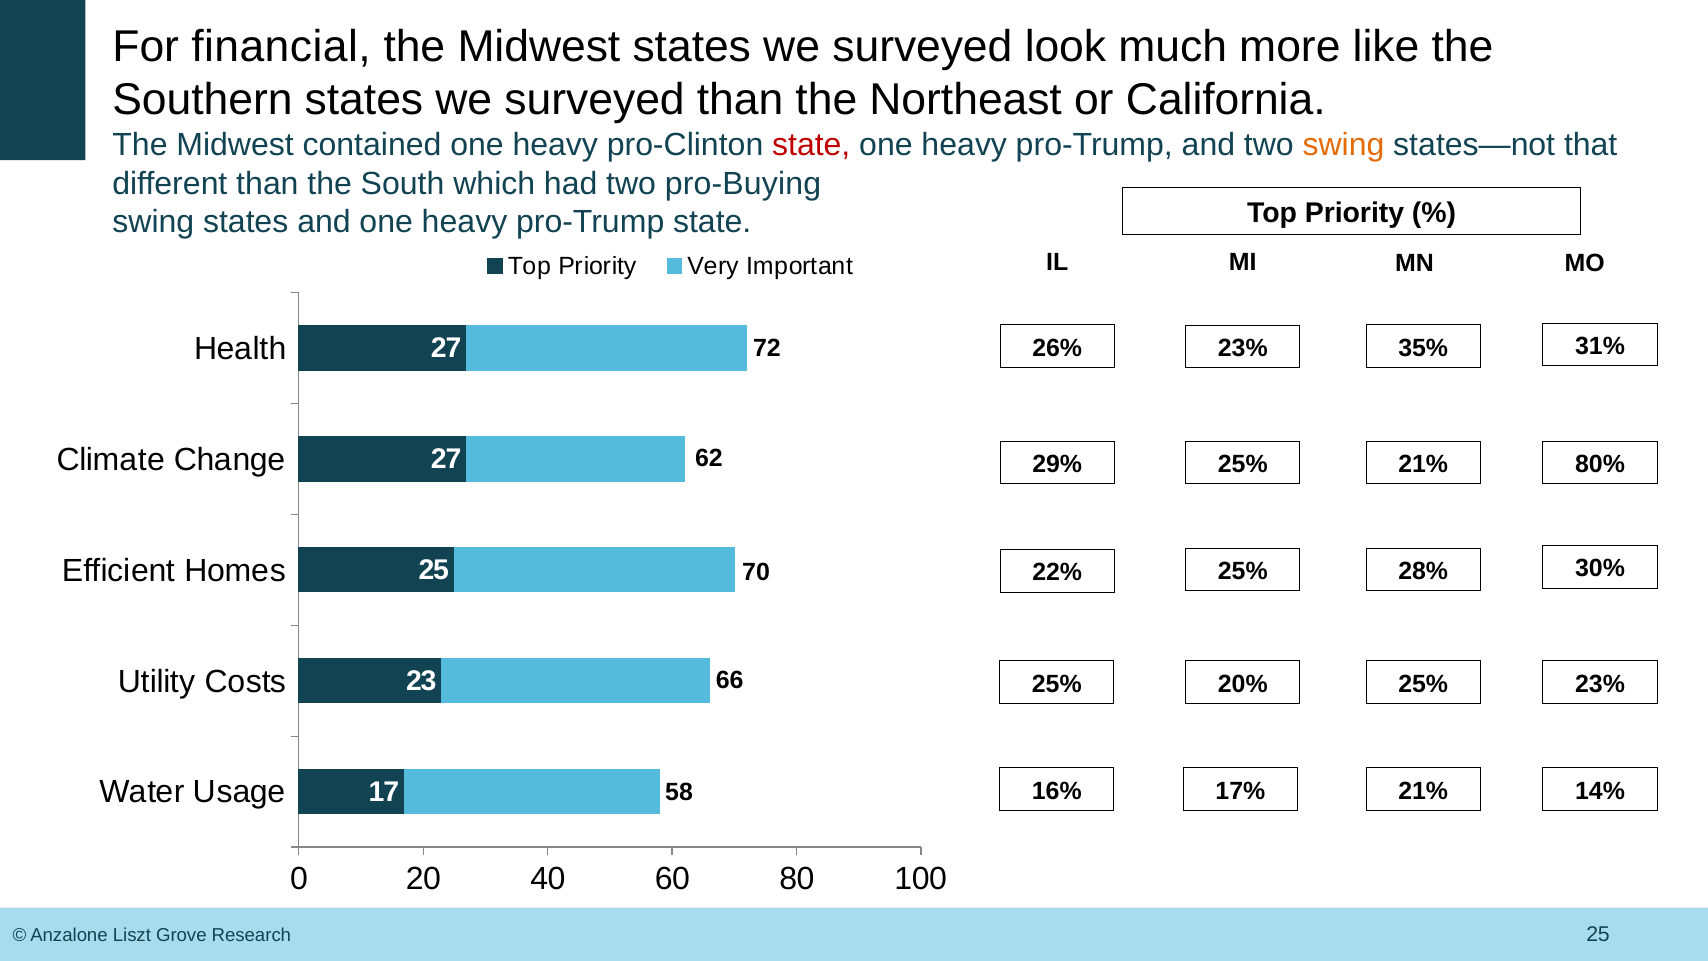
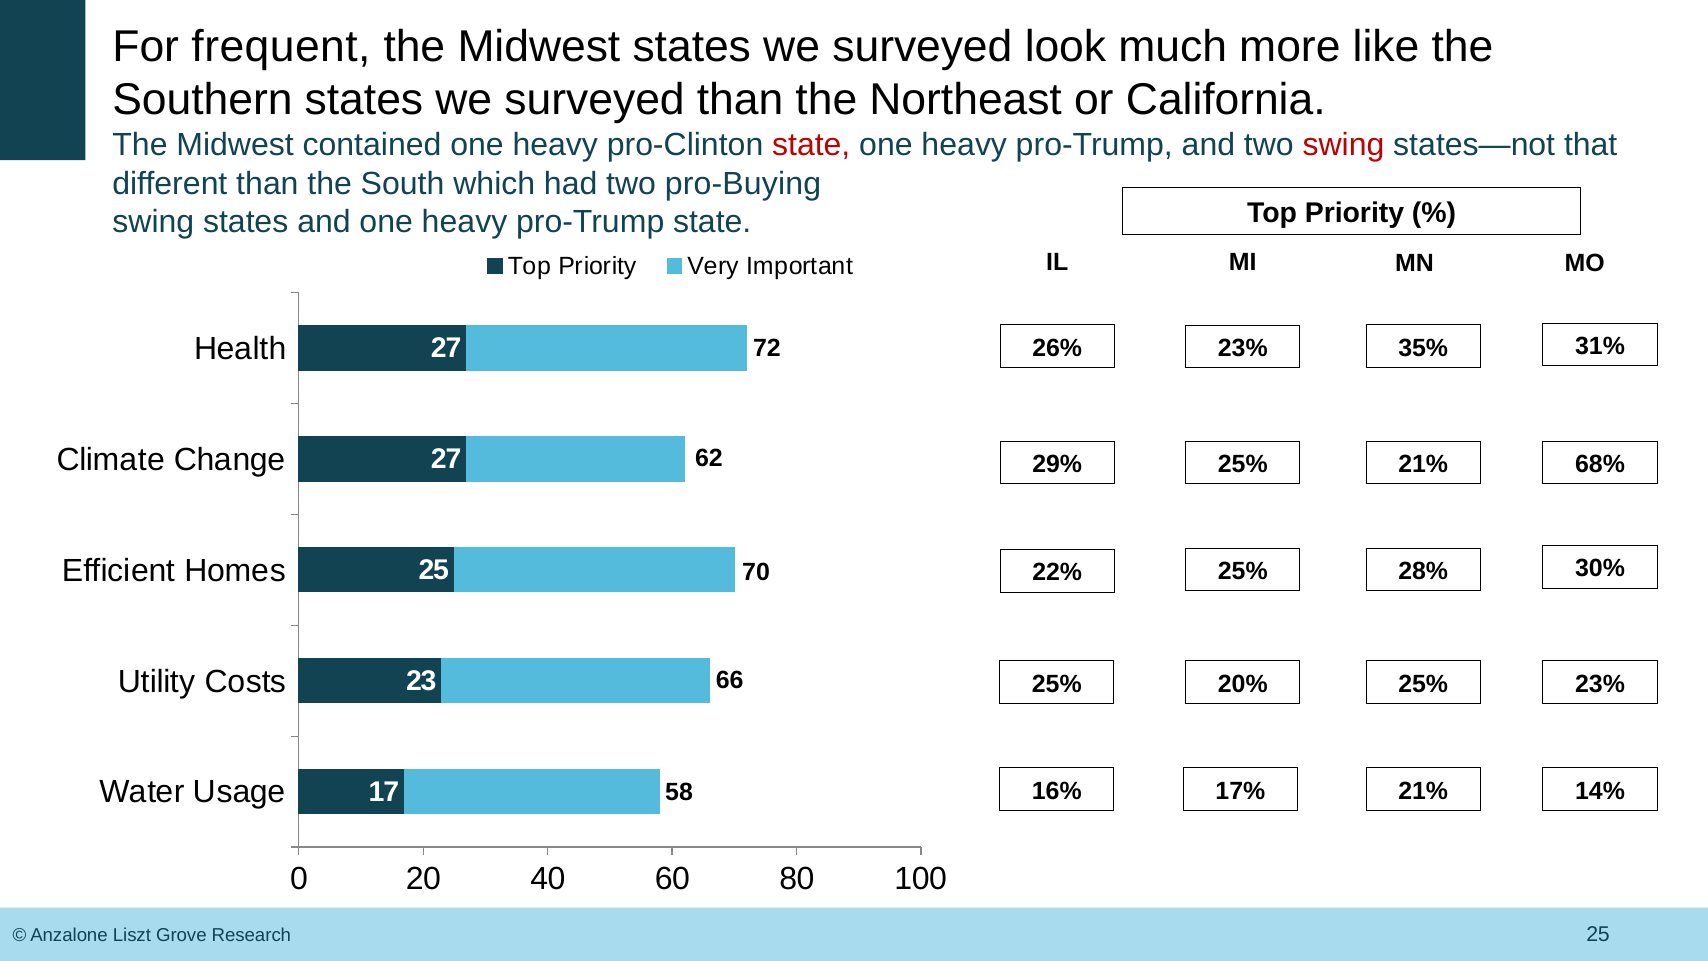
financial: financial -> frequent
swing at (1344, 145) colour: orange -> red
80%: 80% -> 68%
